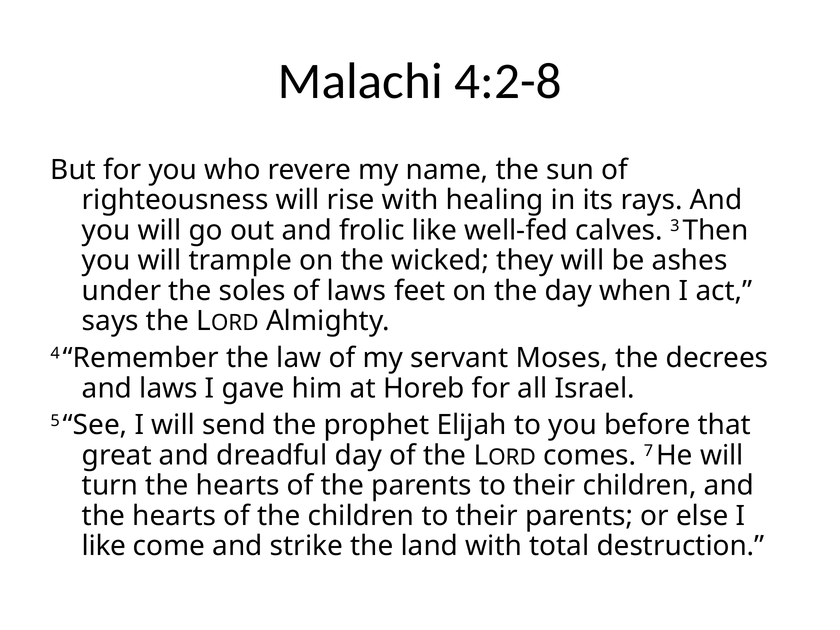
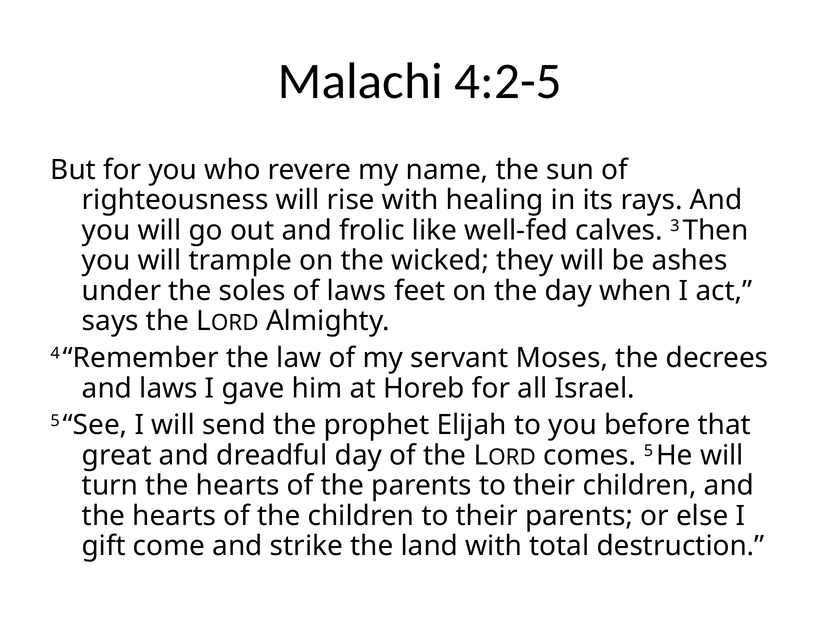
4:2-8: 4:2-8 -> 4:2-5
comes 7: 7 -> 5
like at (104, 546): like -> gift
